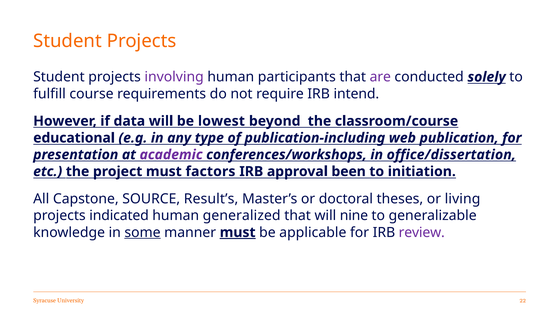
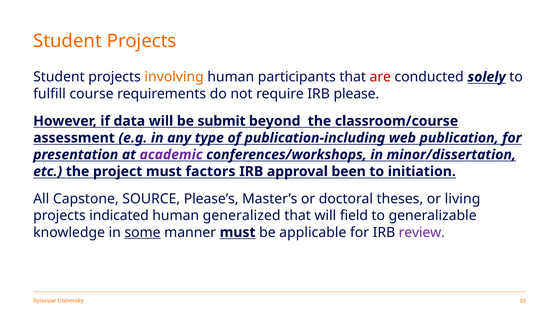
involving colour: purple -> orange
are colour: purple -> red
intend: intend -> please
lowest: lowest -> submit
educational: educational -> assessment
office/dissertation: office/dissertation -> minor/dissertation
Result’s: Result’s -> Please’s
nine: nine -> field
must at (238, 232) underline: present -> none
